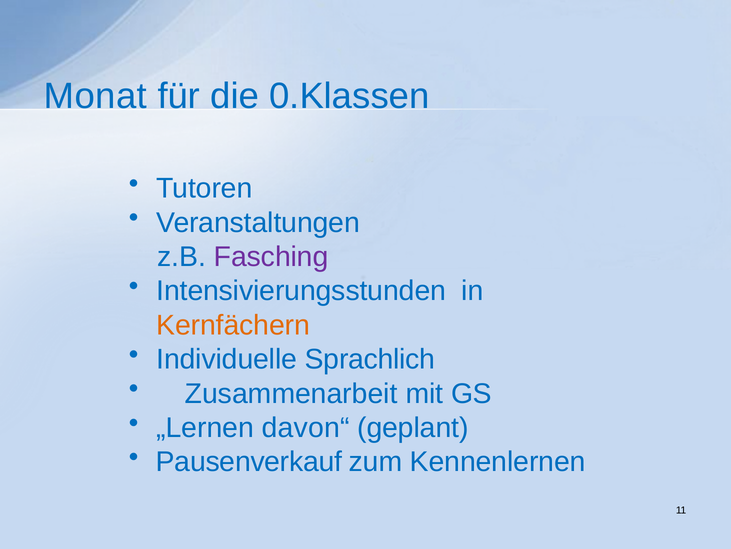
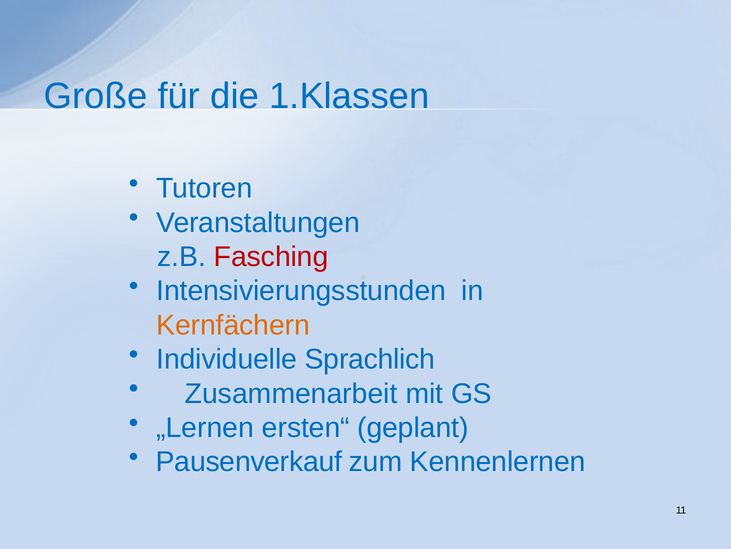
Monat: Monat -> Große
0.Klassen: 0.Klassen -> 1.Klassen
Fasching colour: purple -> red
davon“: davon“ -> ersten“
